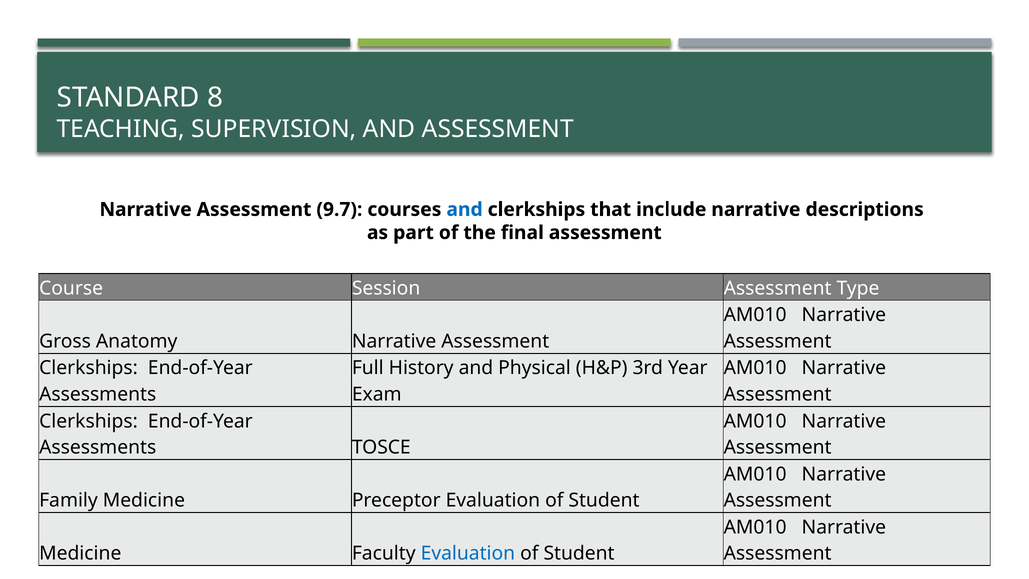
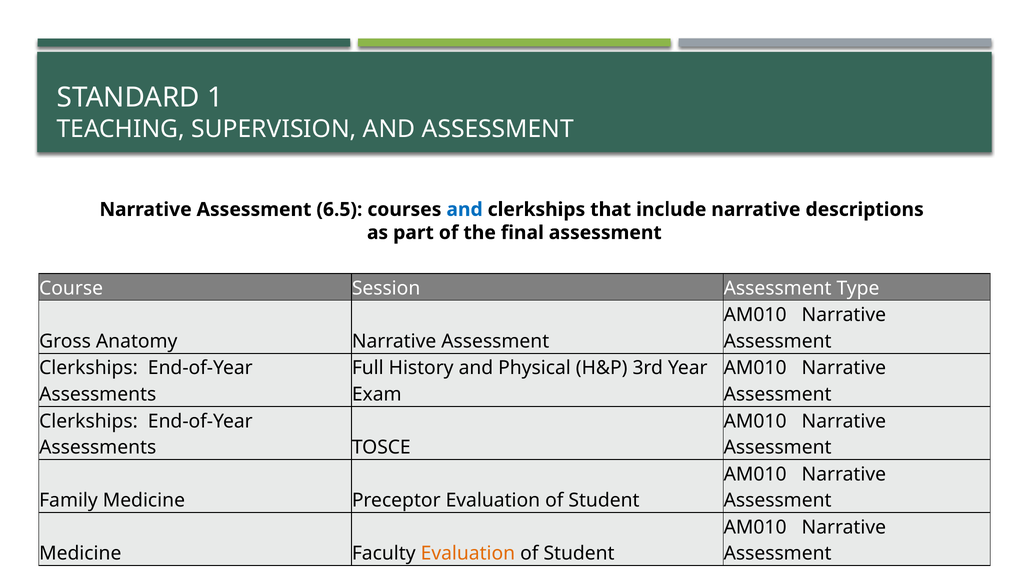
8: 8 -> 1
9.7: 9.7 -> 6.5
Evaluation at (468, 553) colour: blue -> orange
